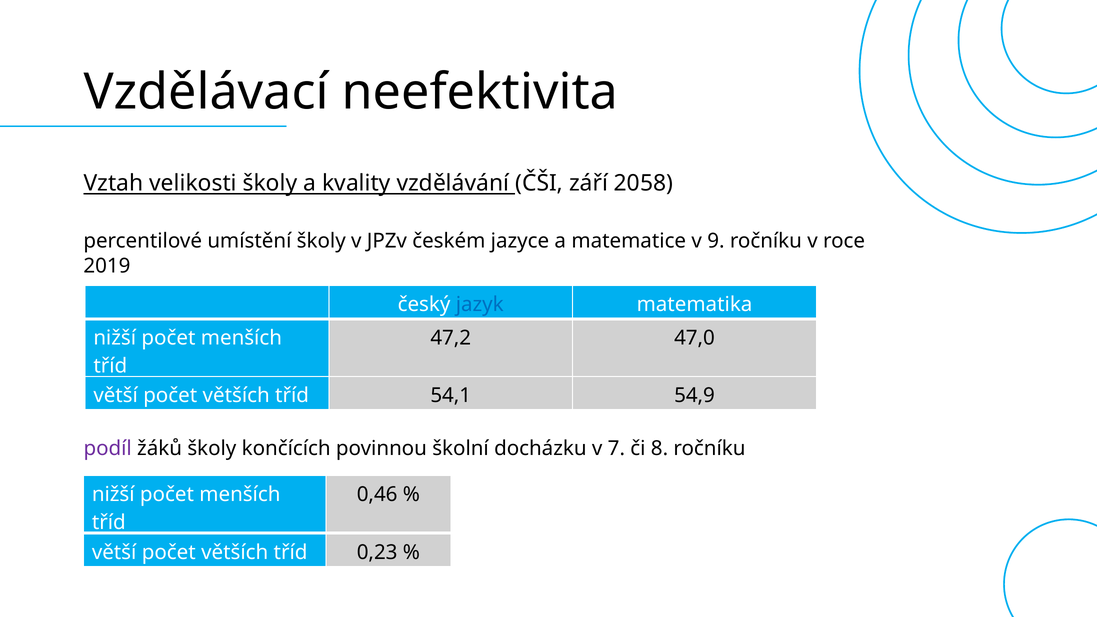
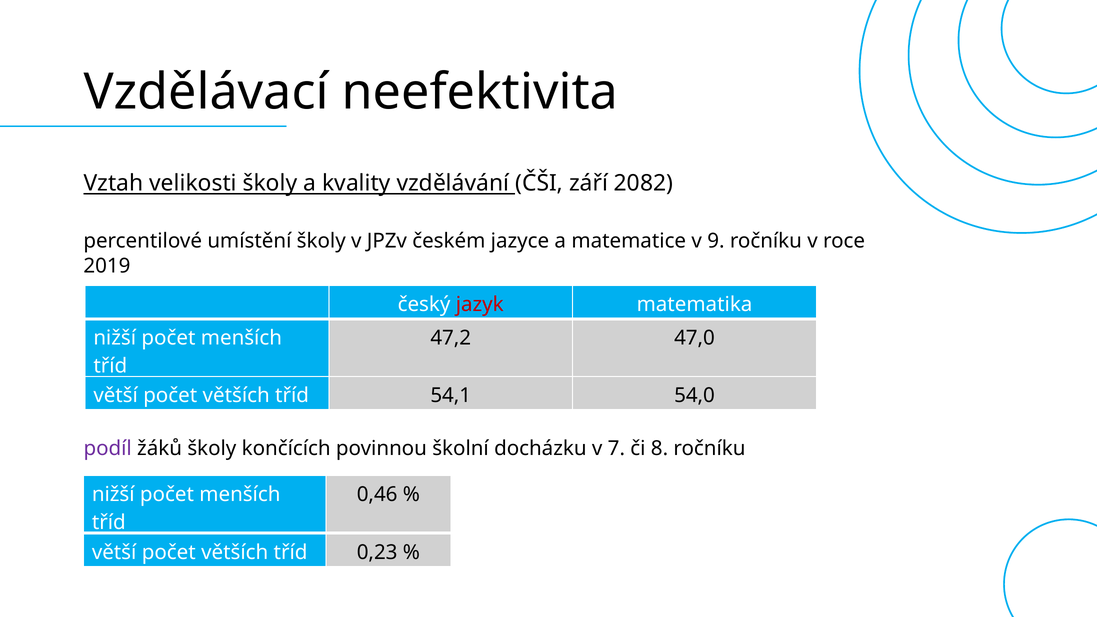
2058: 2058 -> 2082
jazyk colour: blue -> red
54,9: 54,9 -> 54,0
